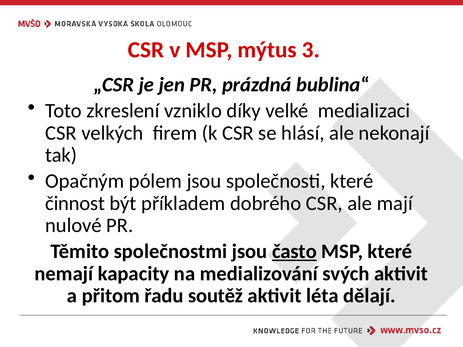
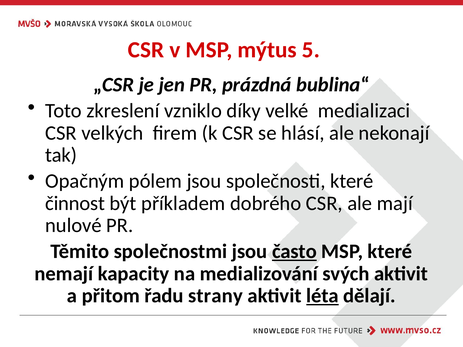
3: 3 -> 5
soutěž: soutěž -> strany
léta underline: none -> present
